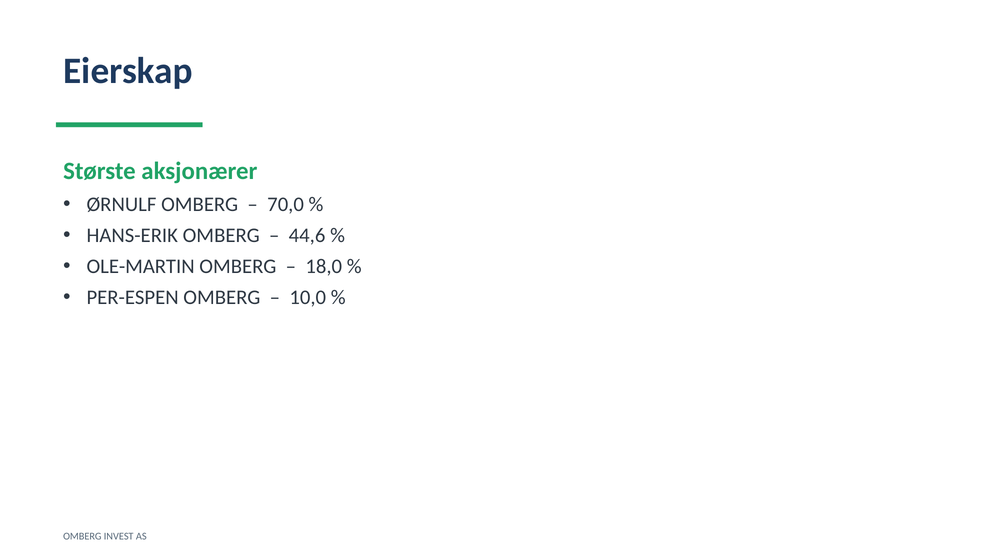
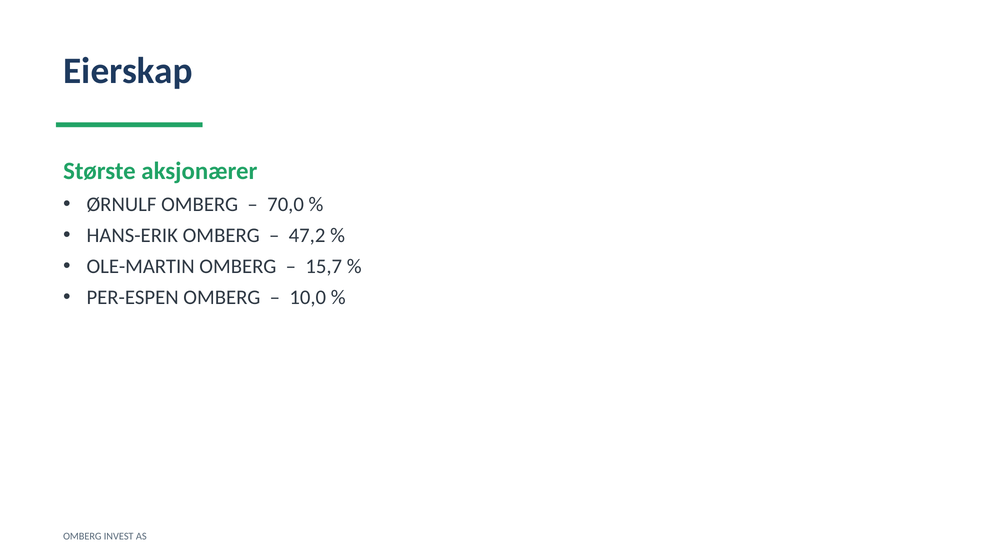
44,6: 44,6 -> 47,2
18,0: 18,0 -> 15,7
